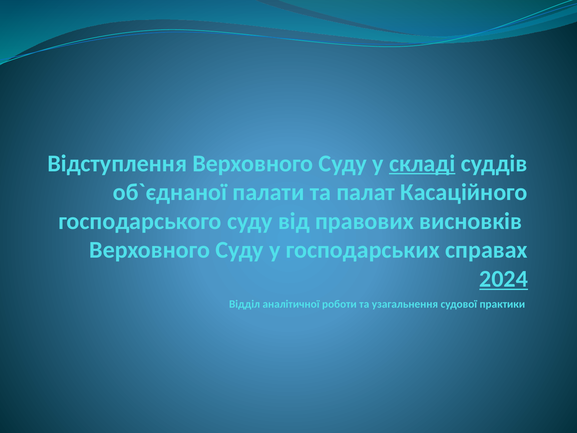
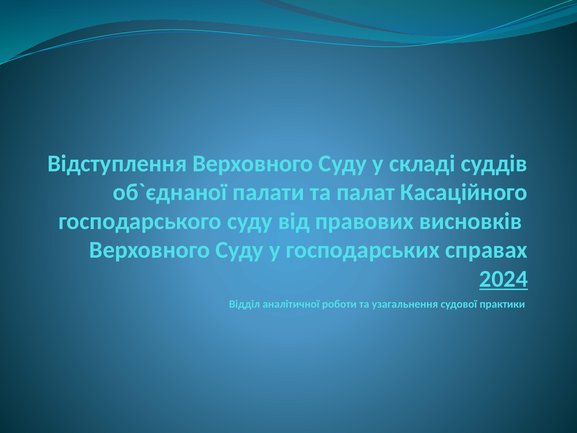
складі underline: present -> none
